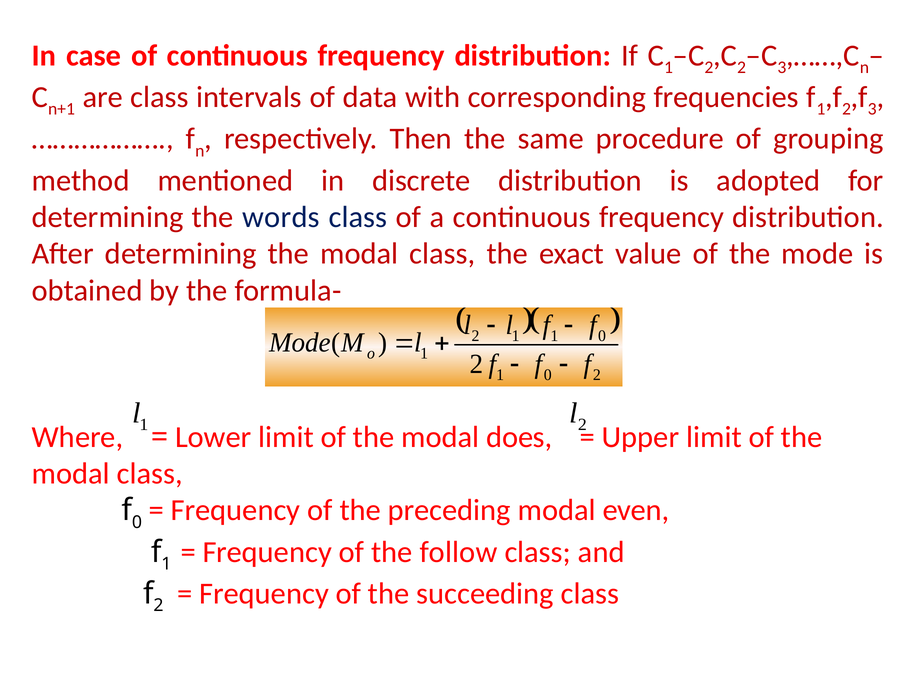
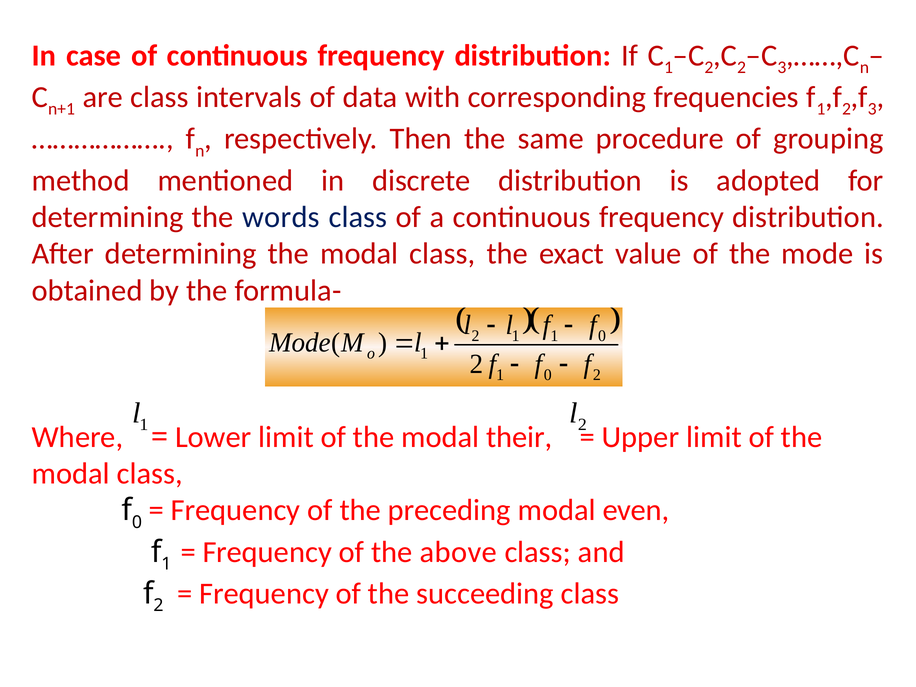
does: does -> their
follow: follow -> above
